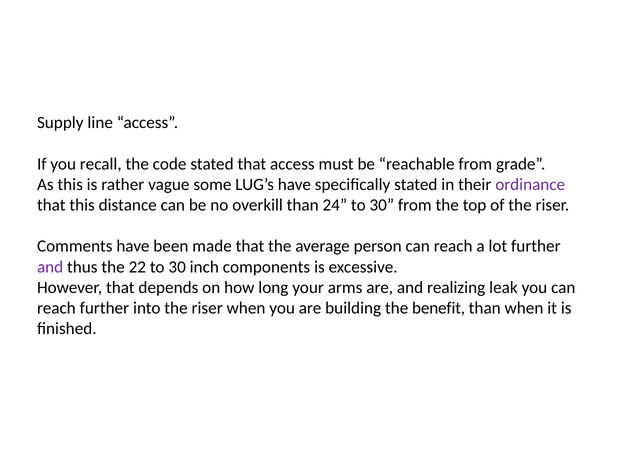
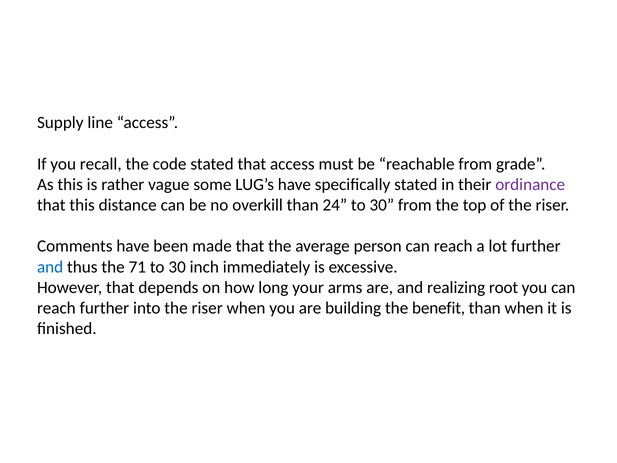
and at (50, 267) colour: purple -> blue
22: 22 -> 71
components: components -> immediately
leak: leak -> root
